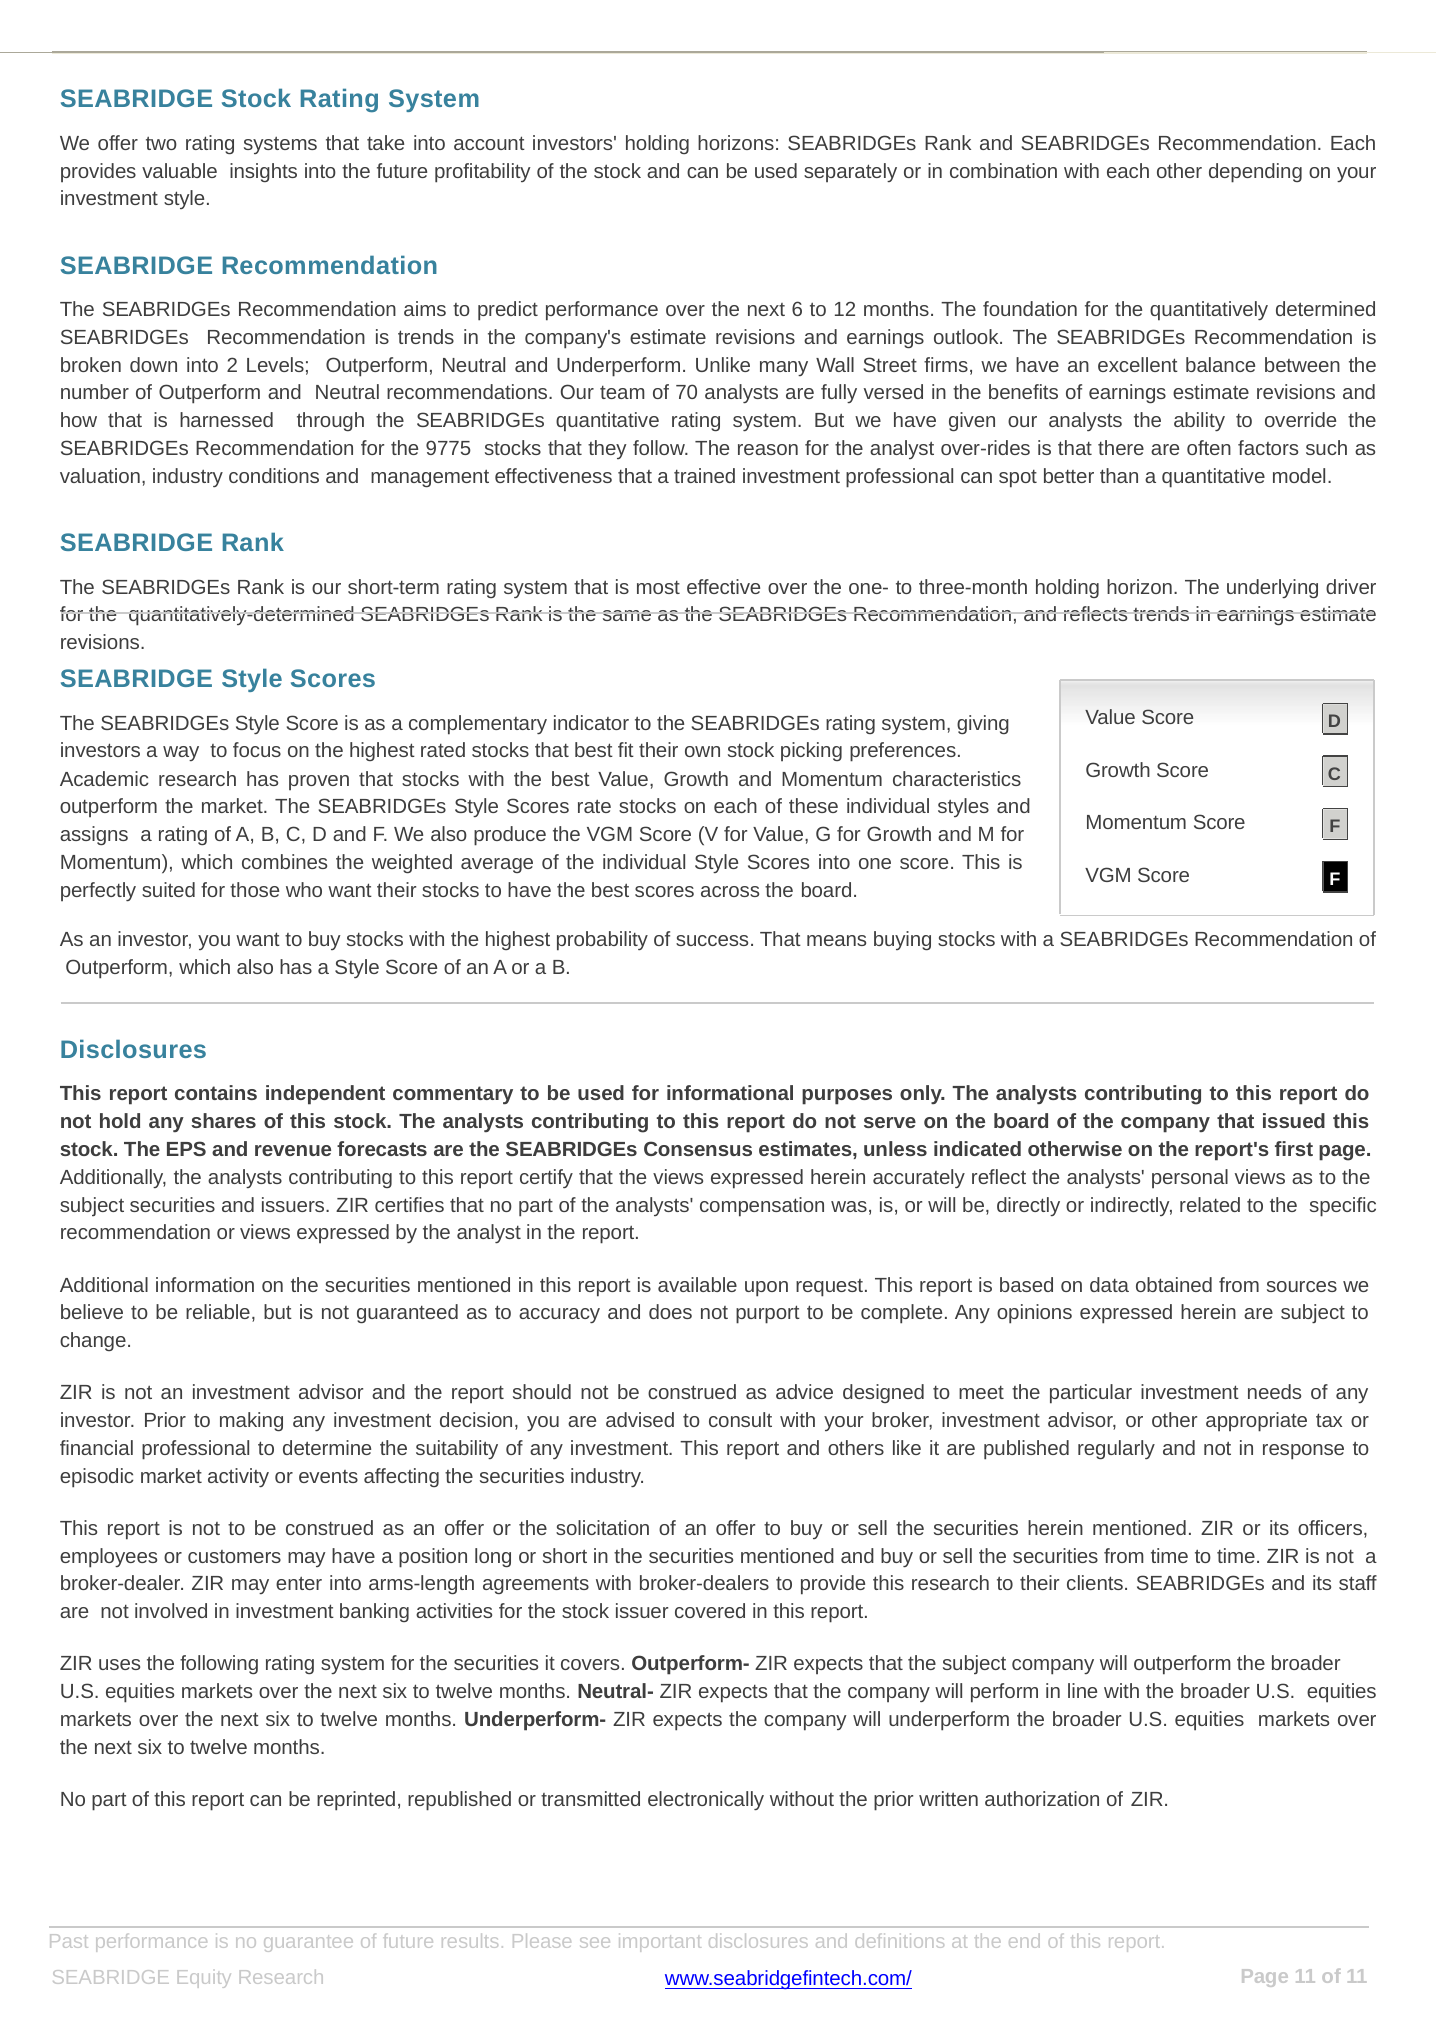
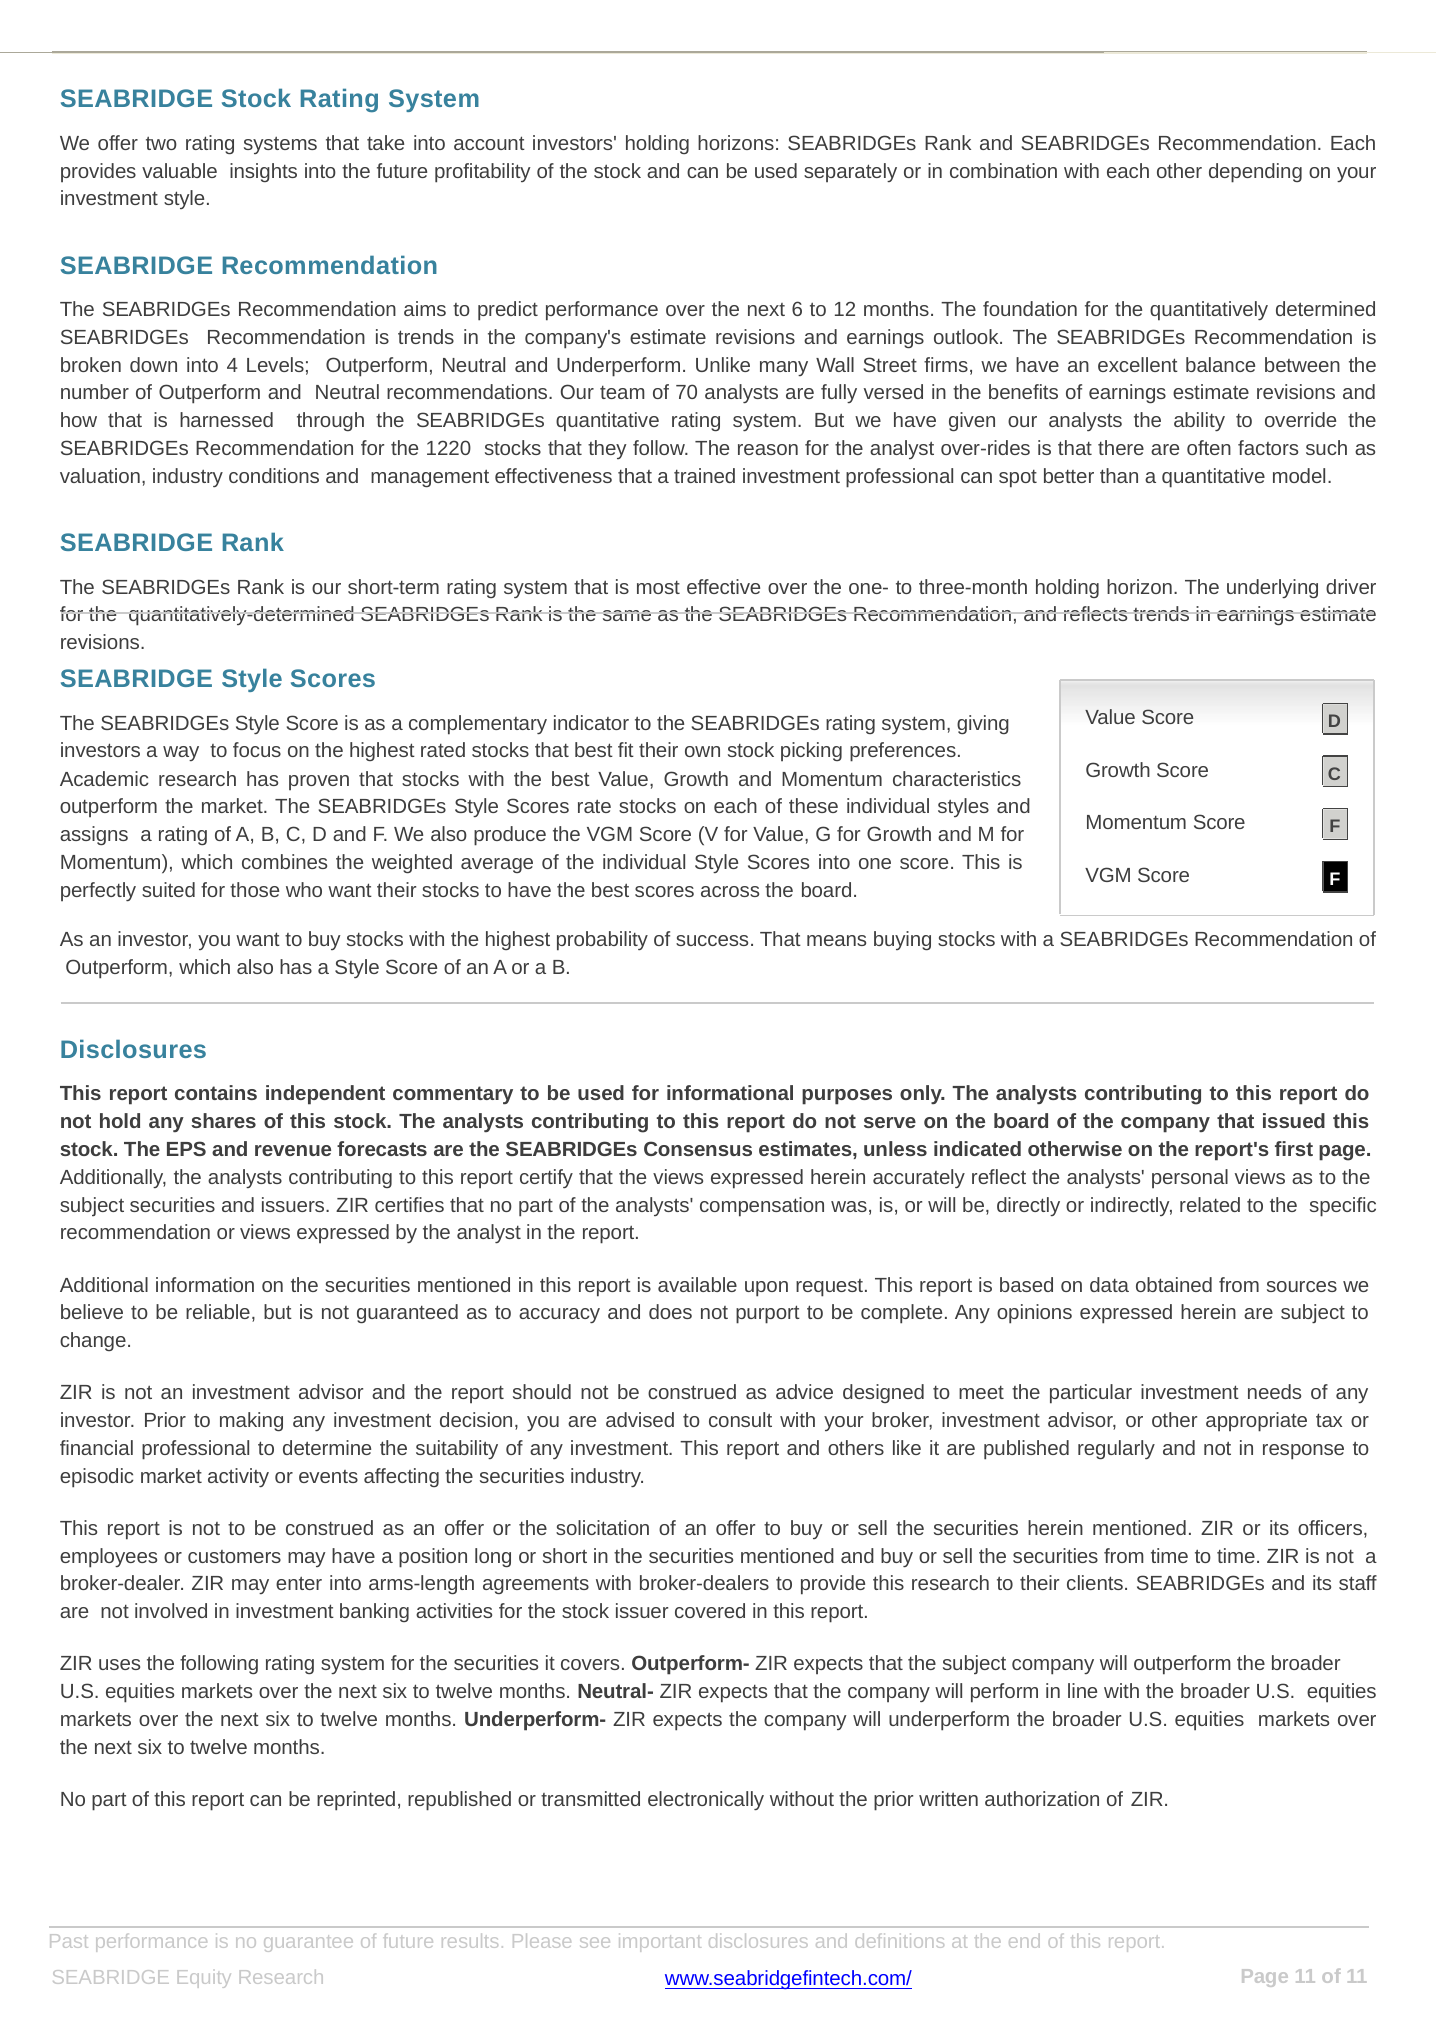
2: 2 -> 4
9775: 9775 -> 1220
